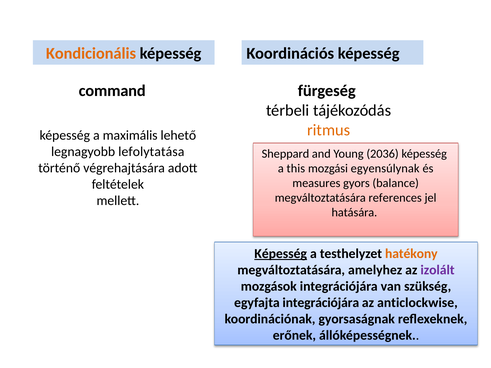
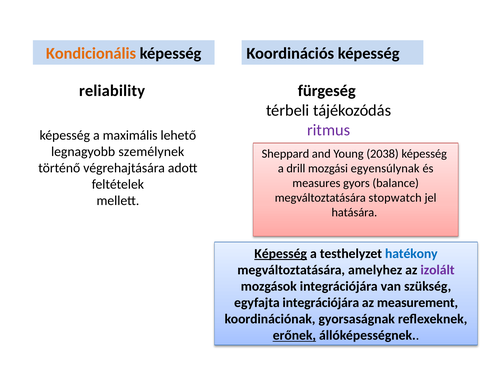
command: command -> reliability
ritmus colour: orange -> purple
lefolytatása: lefolytatása -> személynek
2036: 2036 -> 2038
this: this -> drill
references: references -> stopwatch
hatékony colour: orange -> blue
anticlockwise: anticlockwise -> measurement
erőnek underline: none -> present
